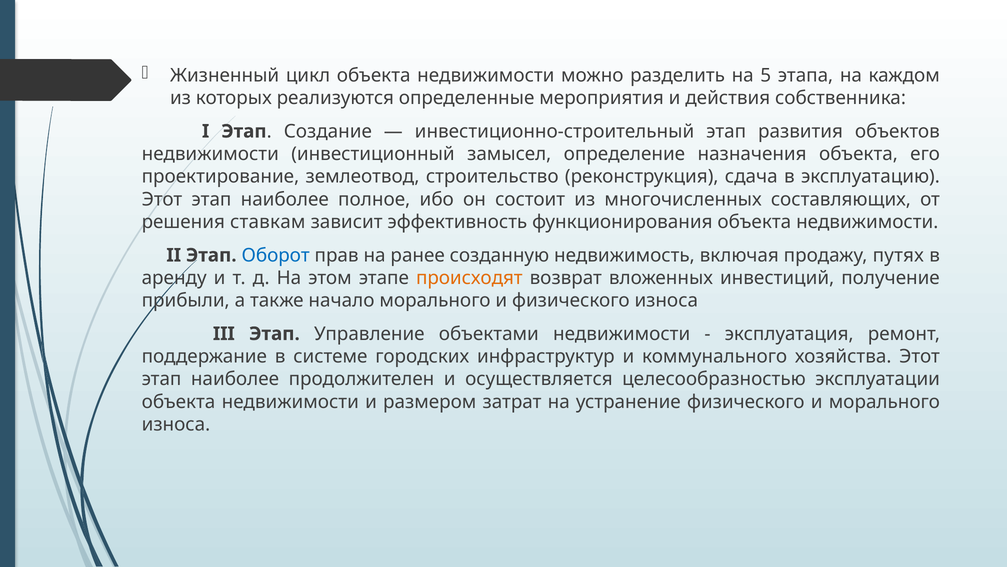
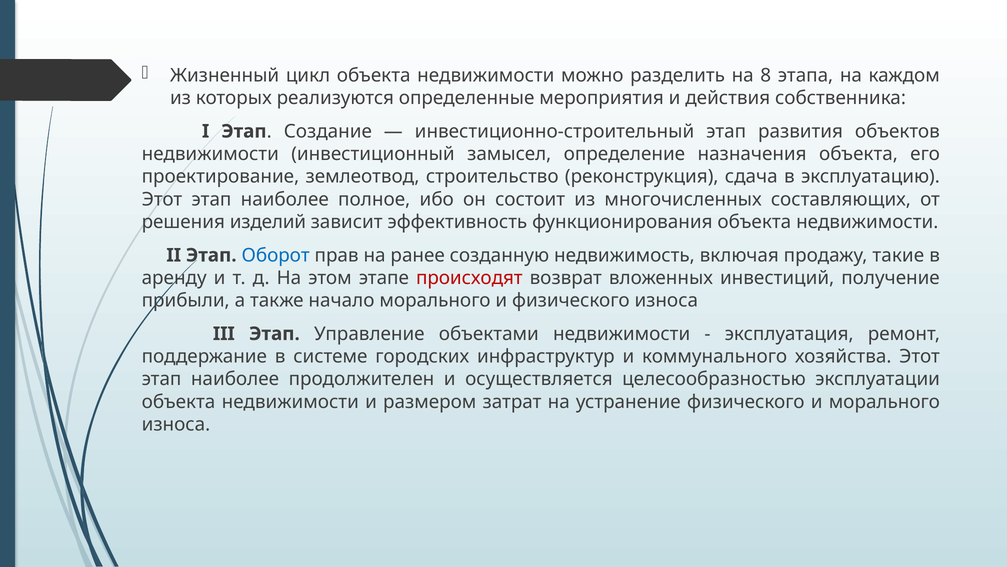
5: 5 -> 8
ставкам: ставкам -> изделий
путях: путях -> такие
происходят colour: orange -> red
